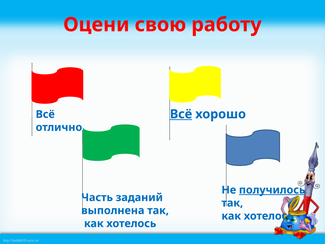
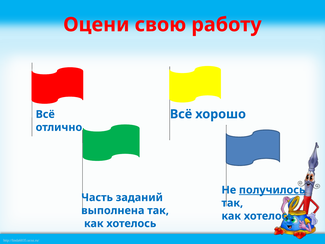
Всё at (181, 114) underline: present -> none
